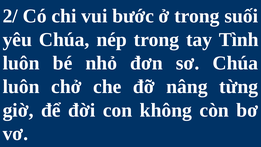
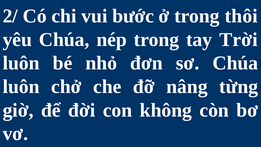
suối: suối -> thôi
Tình: Tình -> Trời
